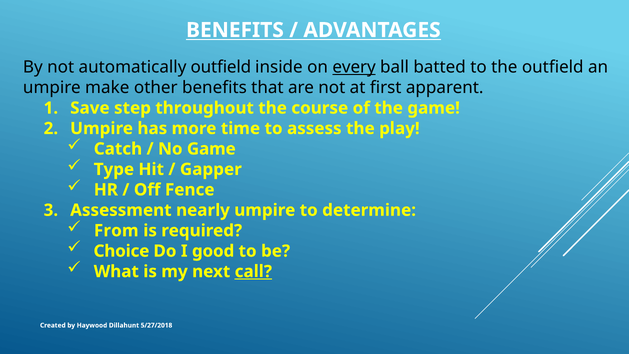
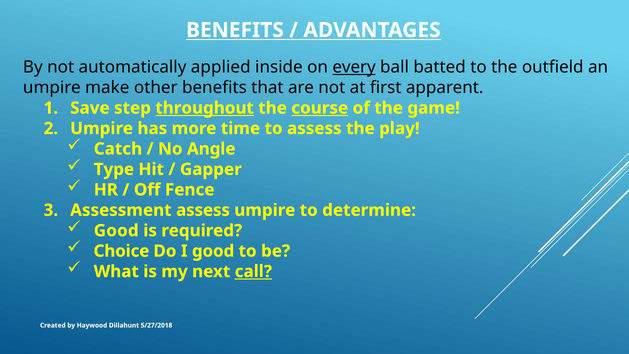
automatically outfield: outfield -> applied
throughout underline: none -> present
course underline: none -> present
No Game: Game -> Angle
Assessment nearly: nearly -> assess
From at (116, 231): From -> Good
